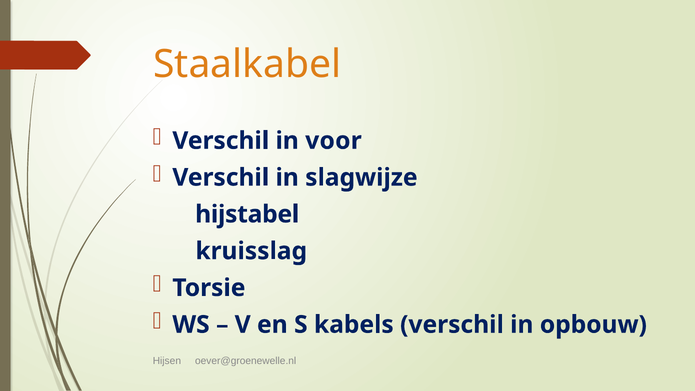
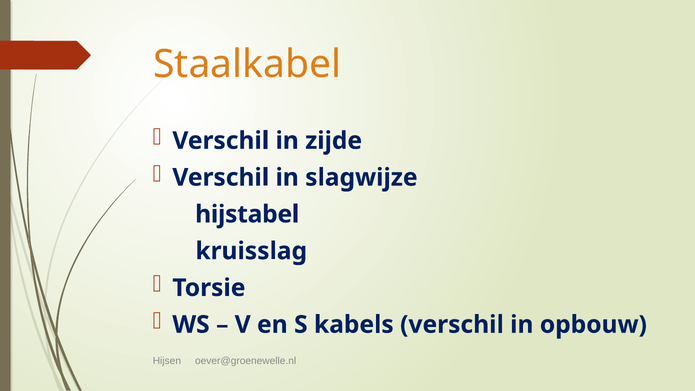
voor: voor -> zijde
